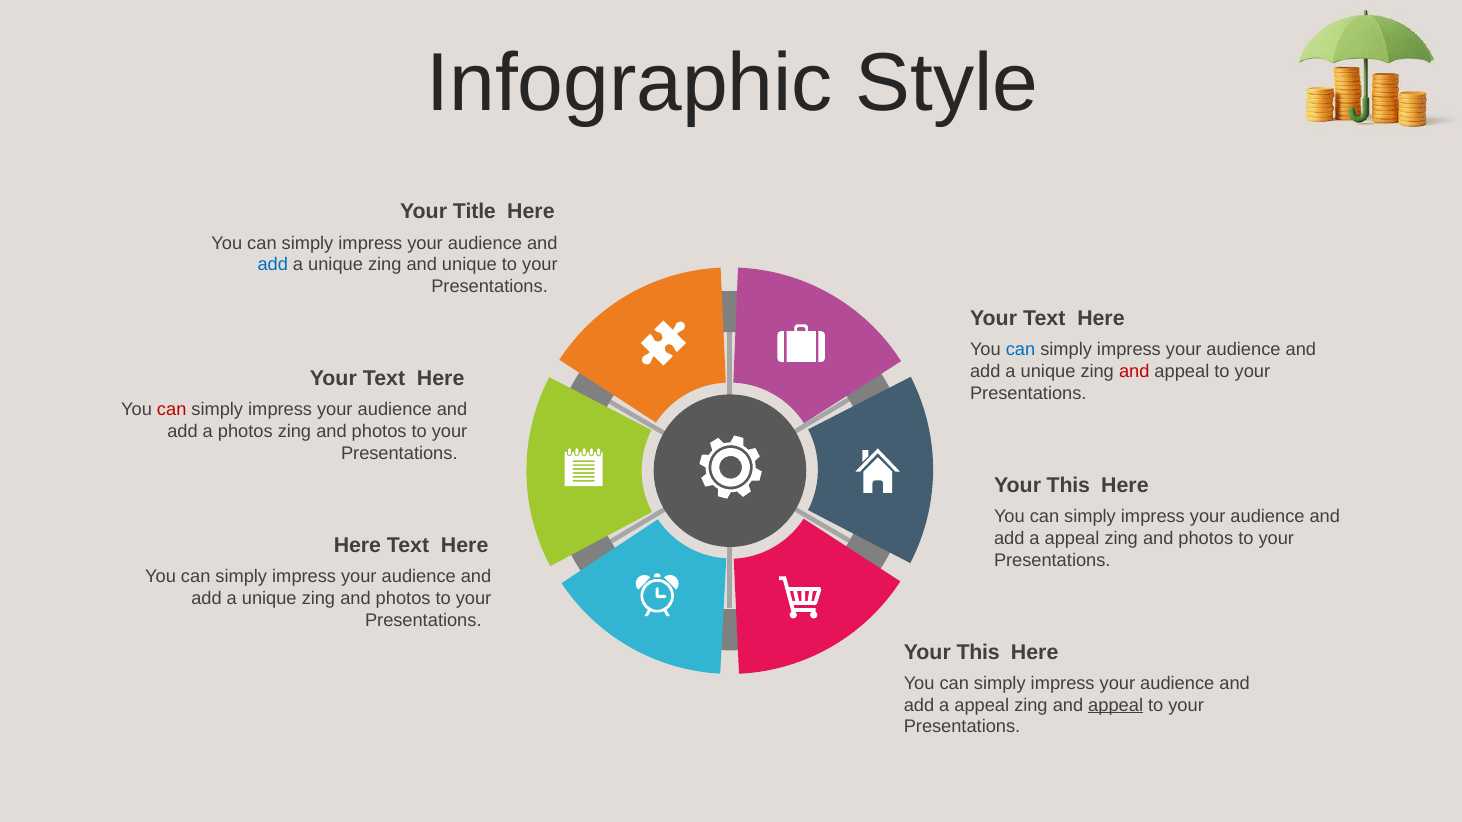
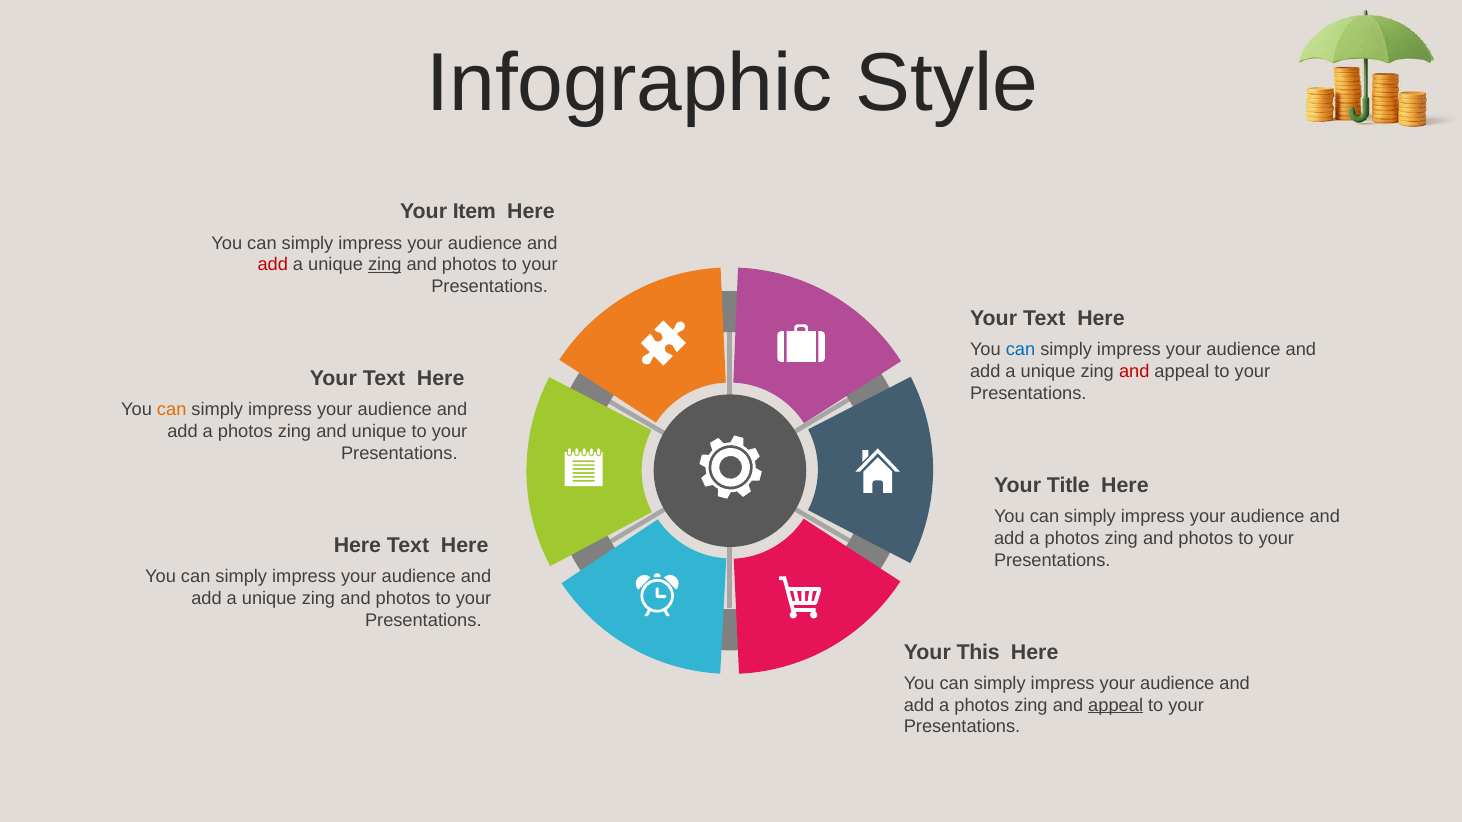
Title: Title -> Item
add at (273, 265) colour: blue -> red
zing at (385, 265) underline: none -> present
unique at (469, 265): unique -> photos
can at (172, 410) colour: red -> orange
photos at (379, 432): photos -> unique
This at (1068, 485): This -> Title
appeal at (1072, 538): appeal -> photos
appeal at (982, 705): appeal -> photos
